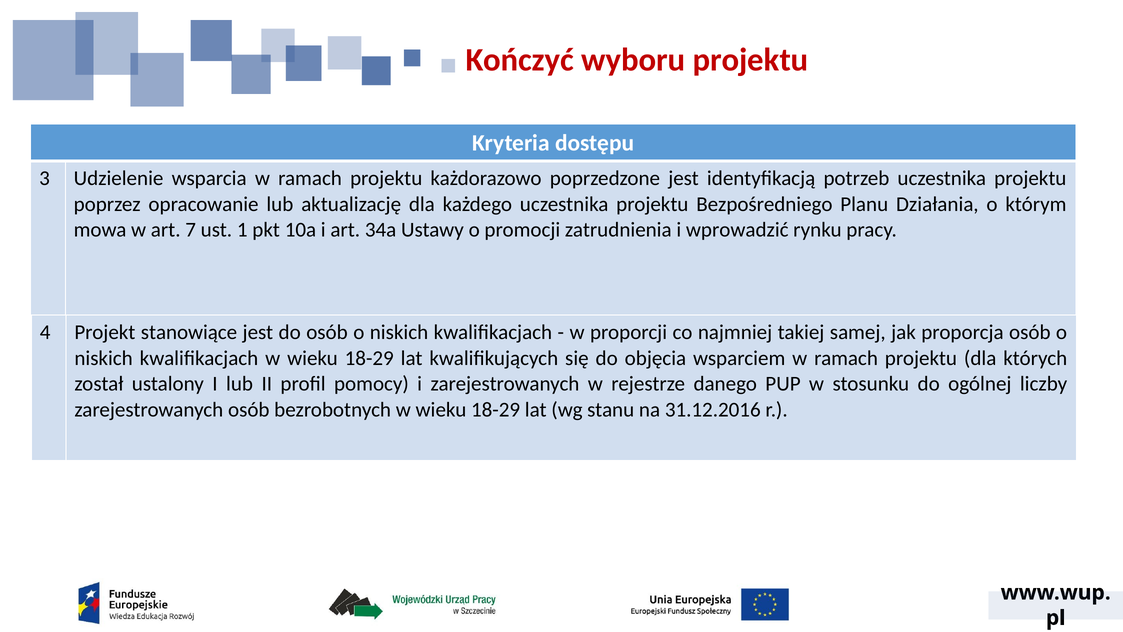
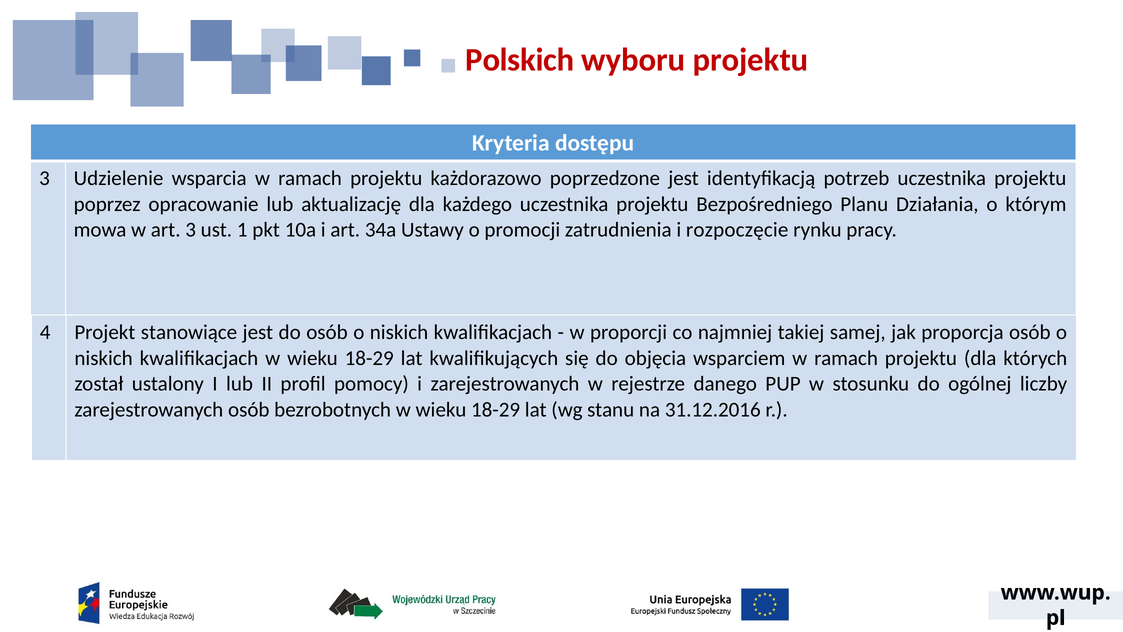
Kończyć: Kończyć -> Polskich
art 7: 7 -> 3
wprowadzić: wprowadzić -> rozpoczęcie
